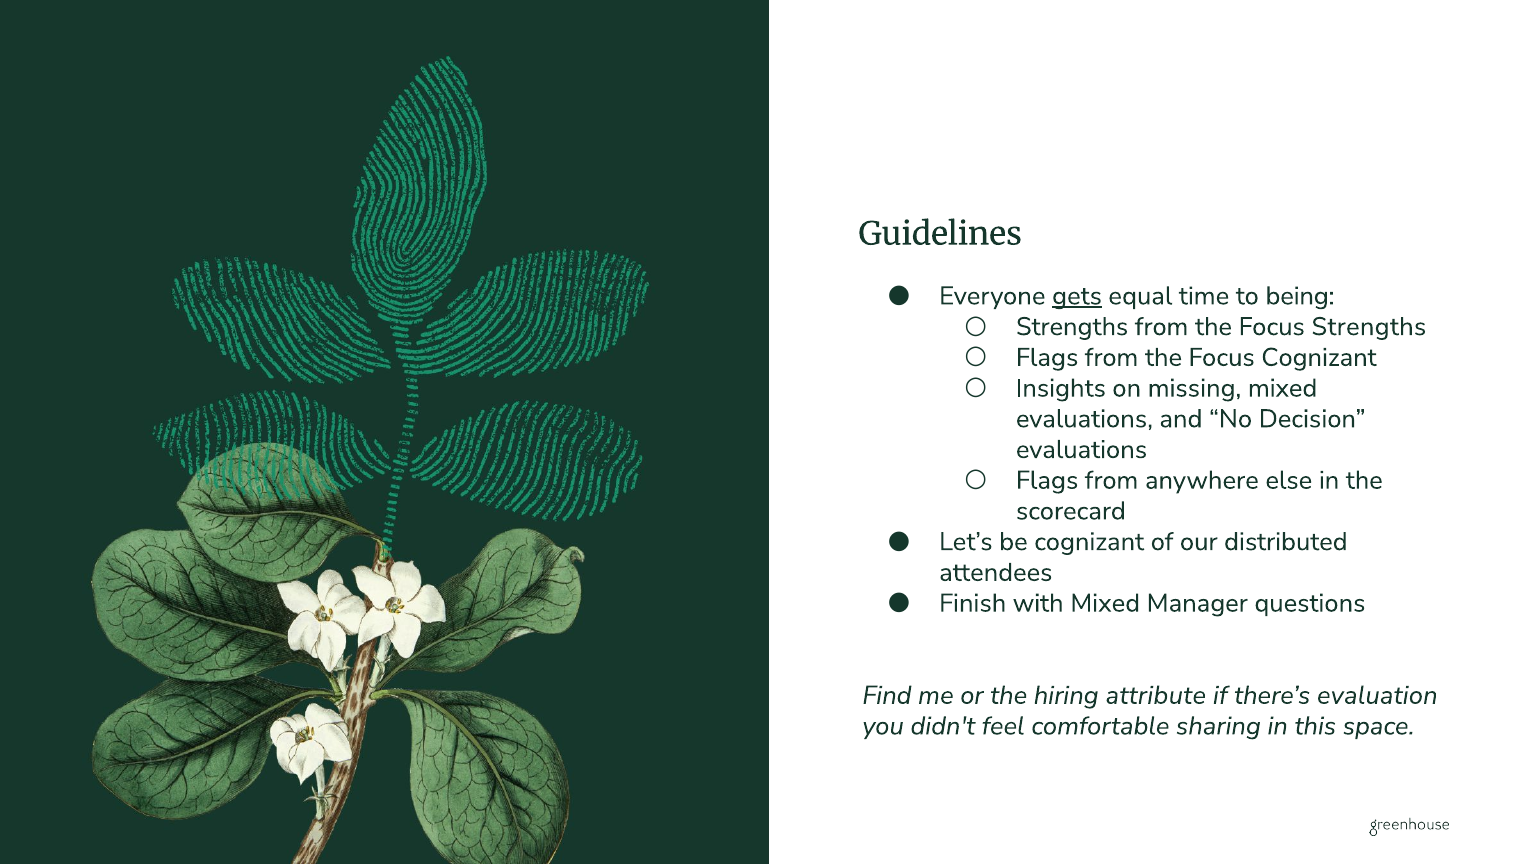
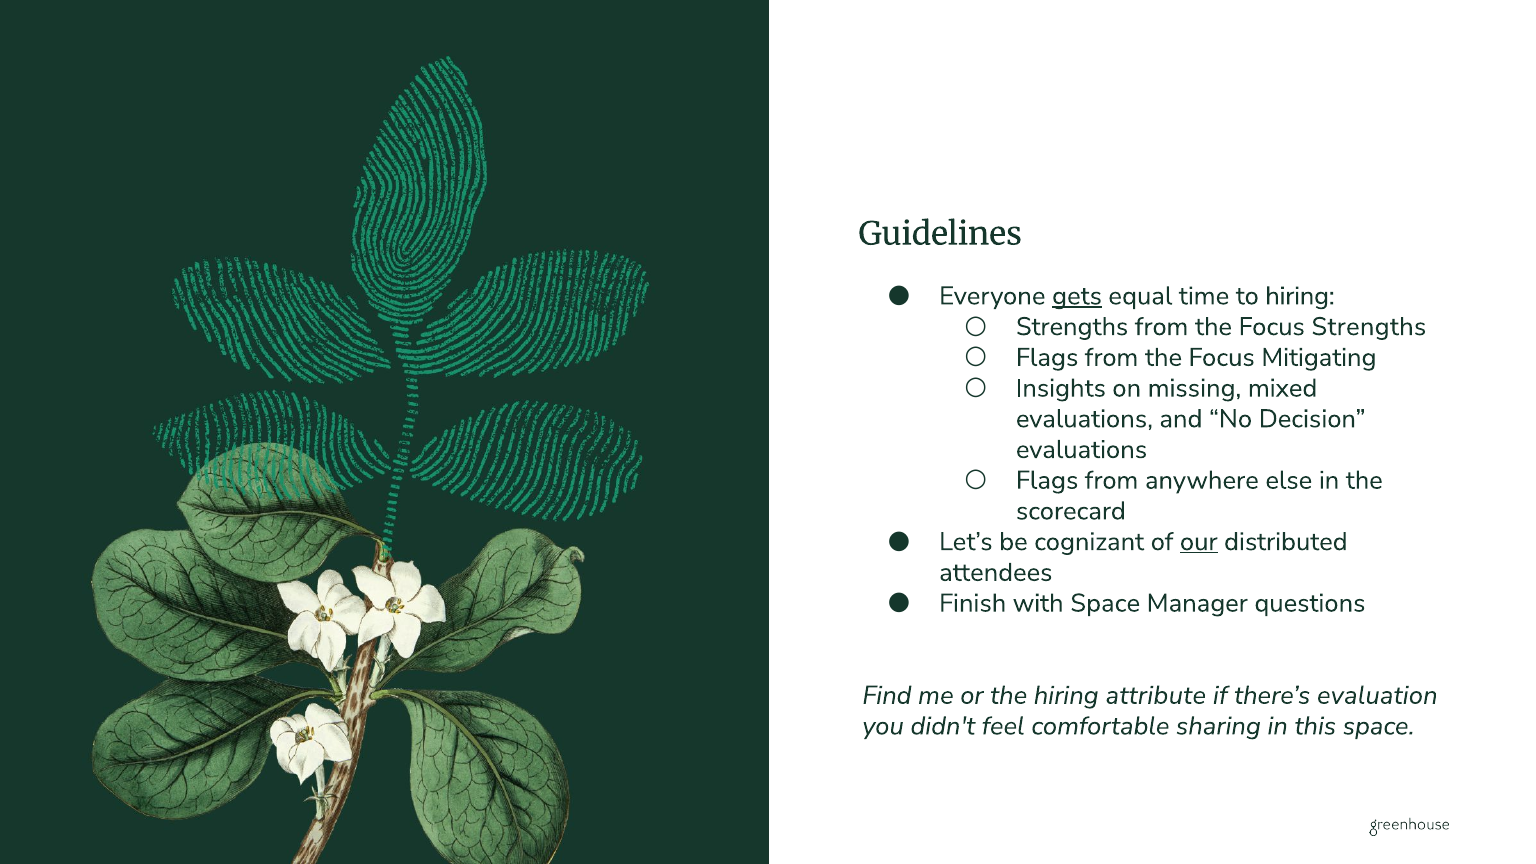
to being: being -> hiring
Focus Cognizant: Cognizant -> Mitigating
our underline: none -> present
with Mixed: Mixed -> Space
